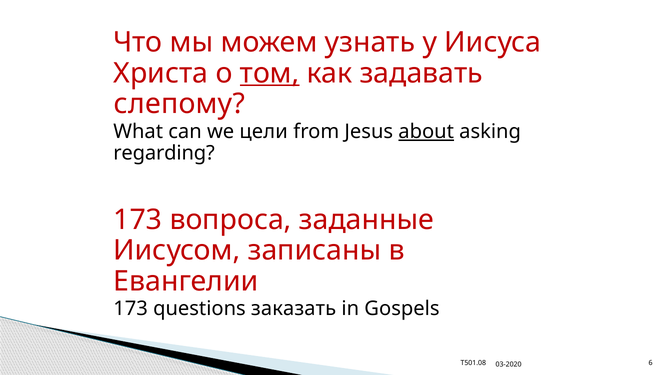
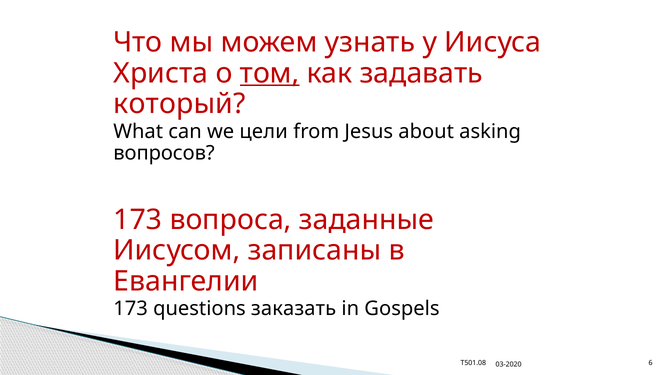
слепому: слепому -> который
about underline: present -> none
regarding: regarding -> вопросов
